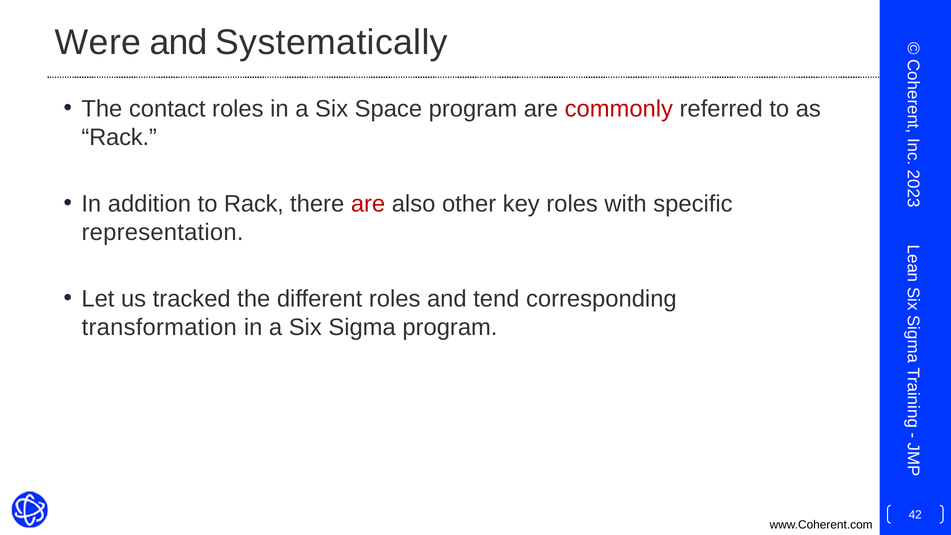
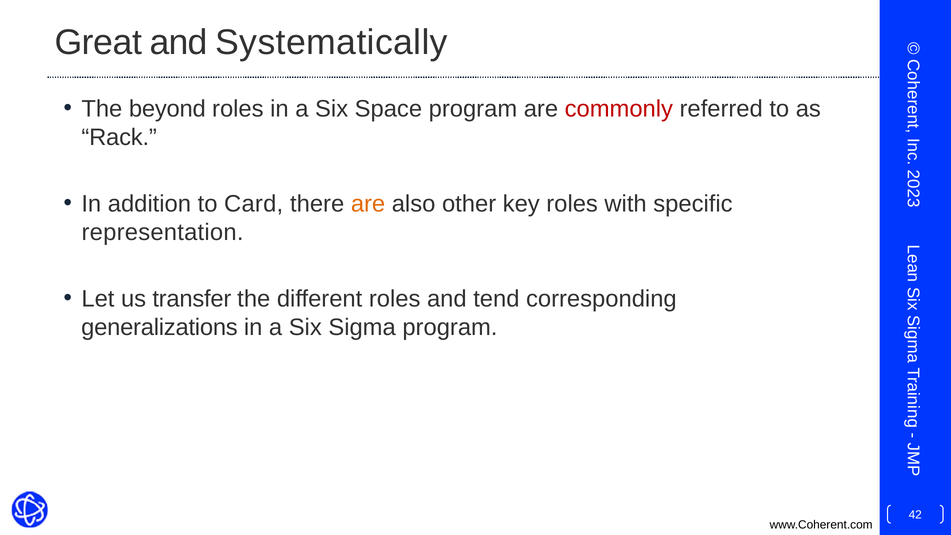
Were: Were -> Great
contact: contact -> beyond
to Rack: Rack -> Card
are at (368, 204) colour: red -> orange
tracked: tracked -> transfer
transformation: transformation -> generalizations
